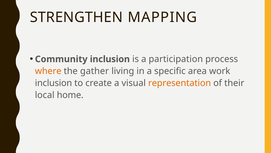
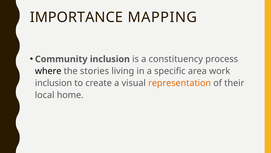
STRENGTHEN: STRENGTHEN -> IMPORTANCE
participation: participation -> constituency
where colour: orange -> black
gather: gather -> stories
